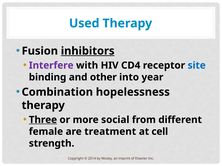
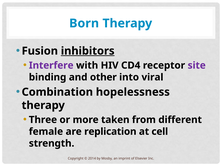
Used: Used -> Born
site colour: blue -> purple
year: year -> viral
Three underline: present -> none
social: social -> taken
treatment: treatment -> replication
